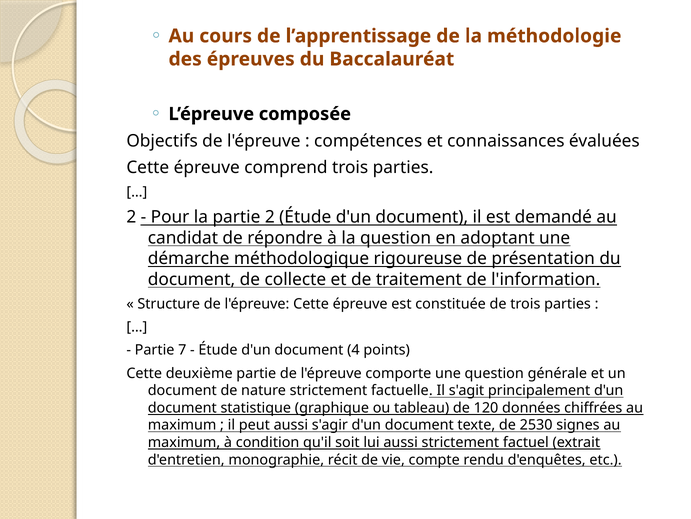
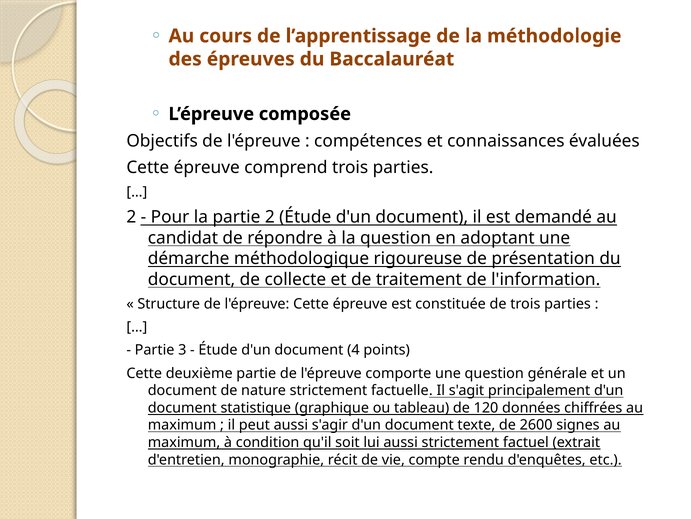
7: 7 -> 3
2530: 2530 -> 2600
